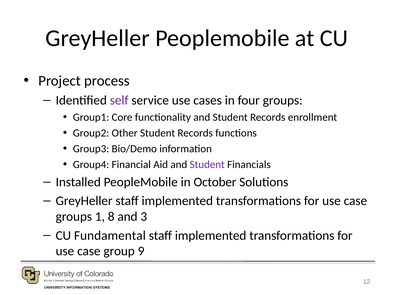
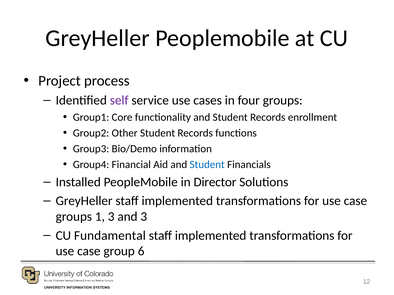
Student at (207, 165) colour: purple -> blue
October: October -> Director
1 8: 8 -> 3
9: 9 -> 6
